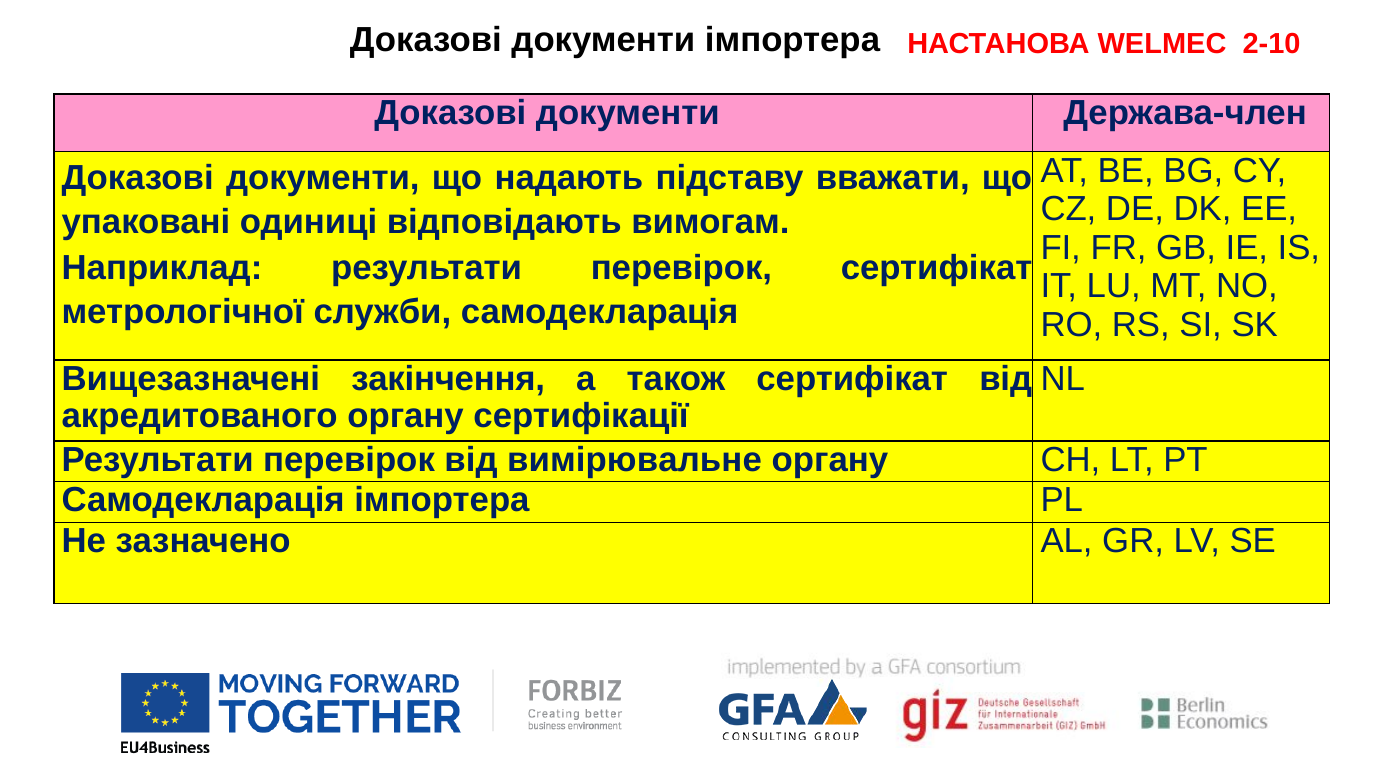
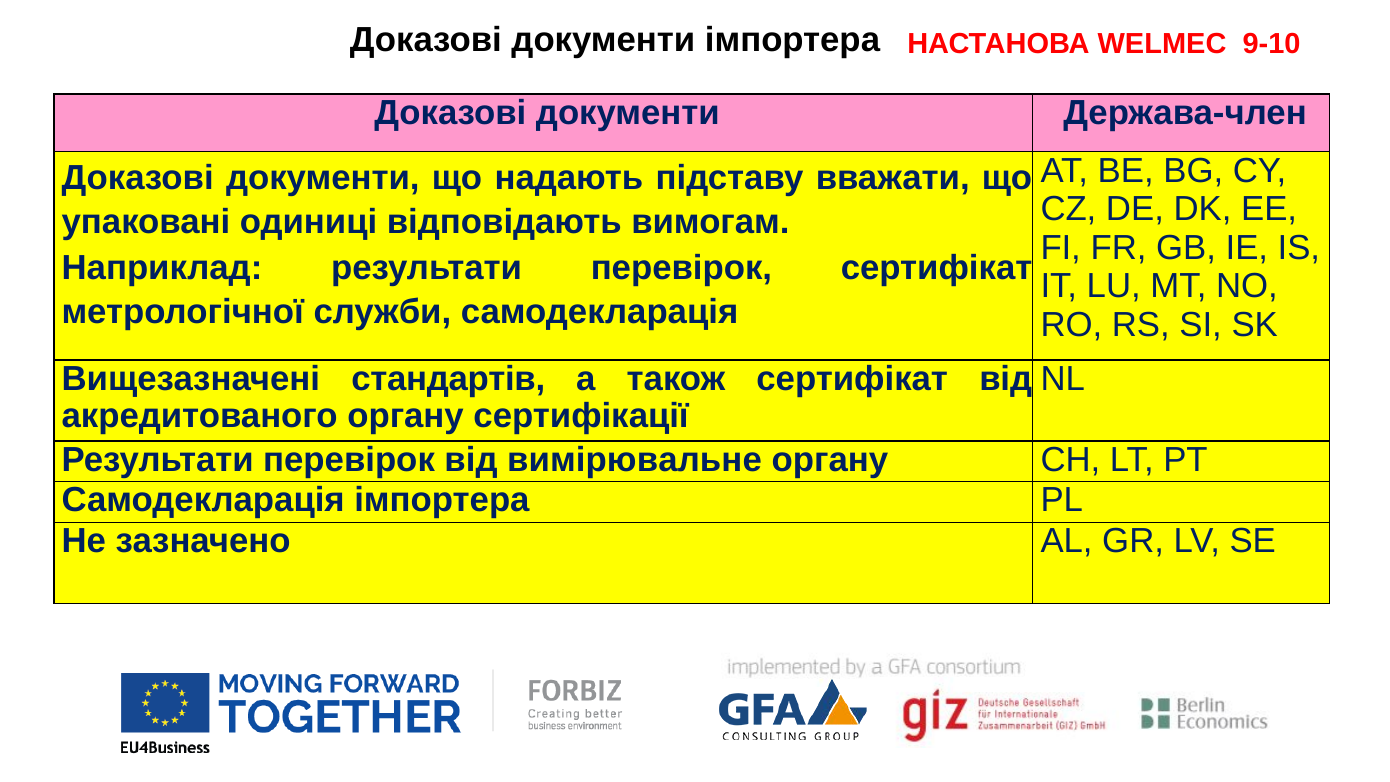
2-10: 2-10 -> 9-10
закінчення: закінчення -> стандартів
